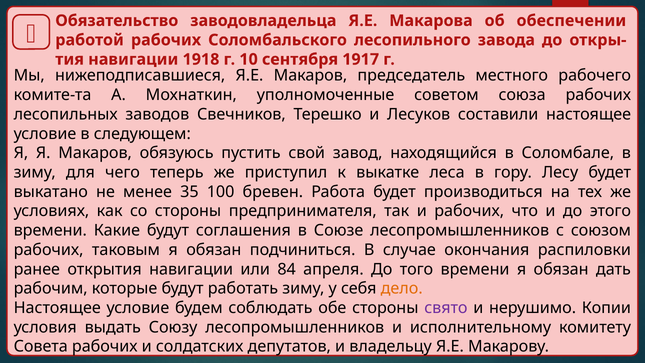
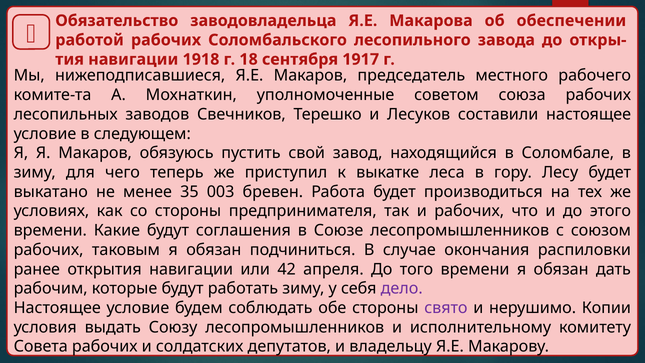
10: 10 -> 18
100: 100 -> 003
84: 84 -> 42
дело colour: orange -> purple
